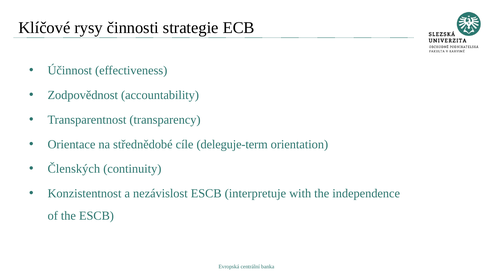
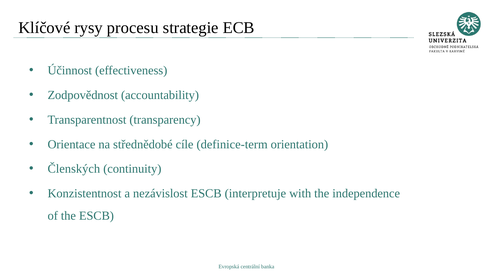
činnosti: činnosti -> procesu
deleguje-term: deleguje-term -> definice-term
